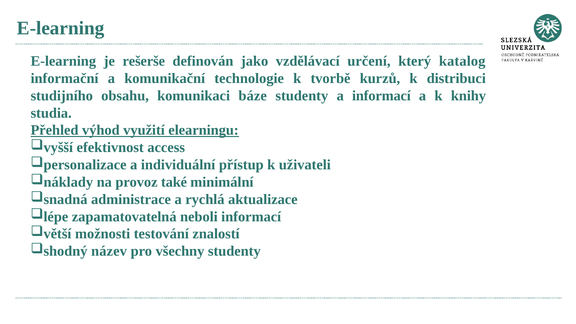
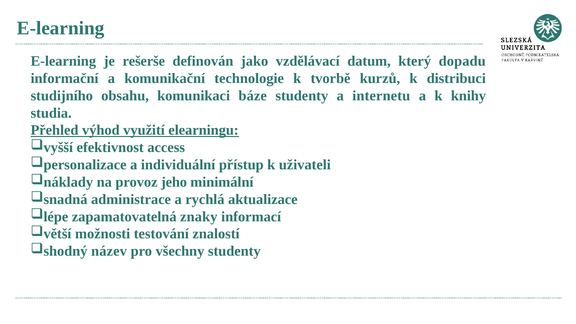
určení: určení -> datum
katalog: katalog -> dopadu
a informací: informací -> internetu
také: také -> jeho
neboli: neboli -> znaky
